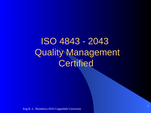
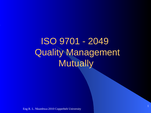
4843: 4843 -> 9701
2043: 2043 -> 2049
Certified: Certified -> Mutually
